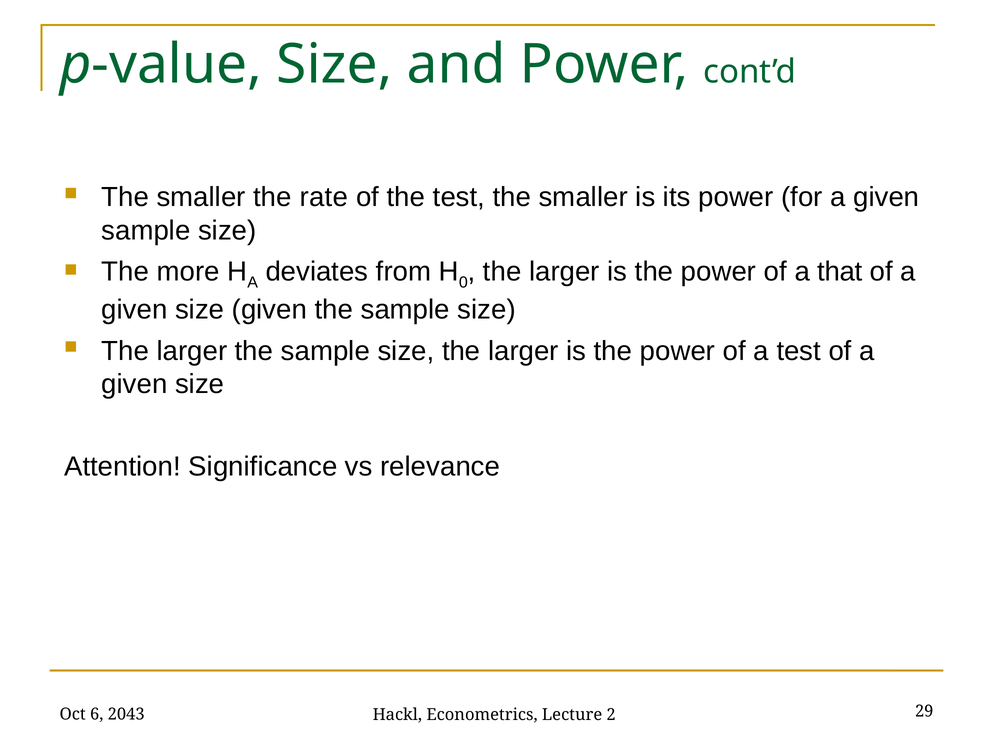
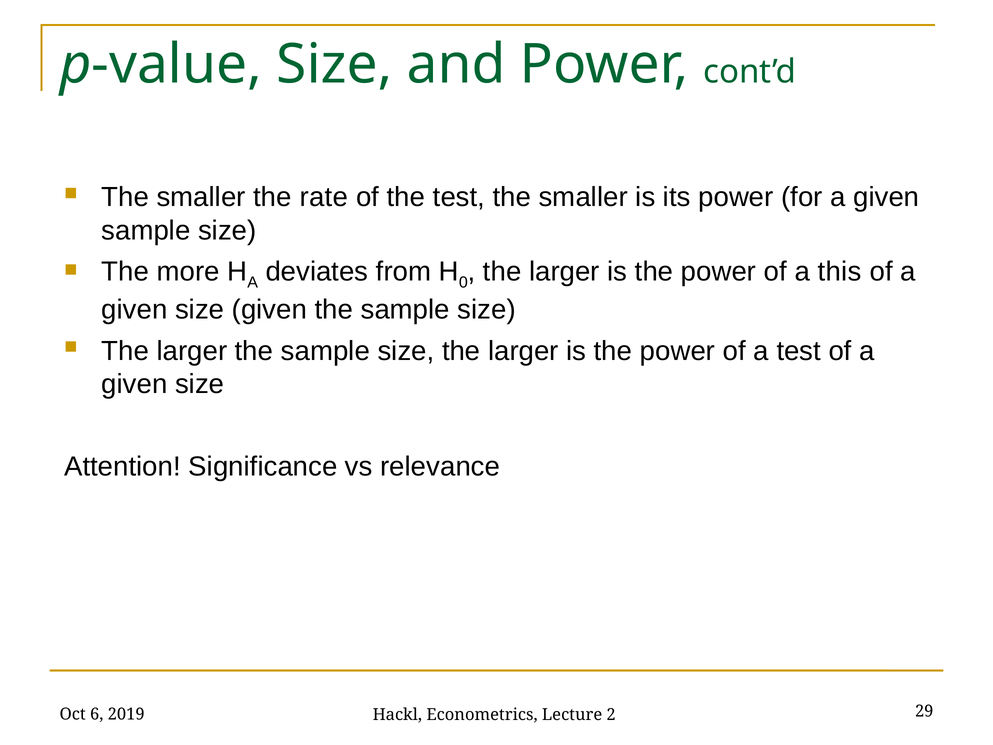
that: that -> this
2043: 2043 -> 2019
